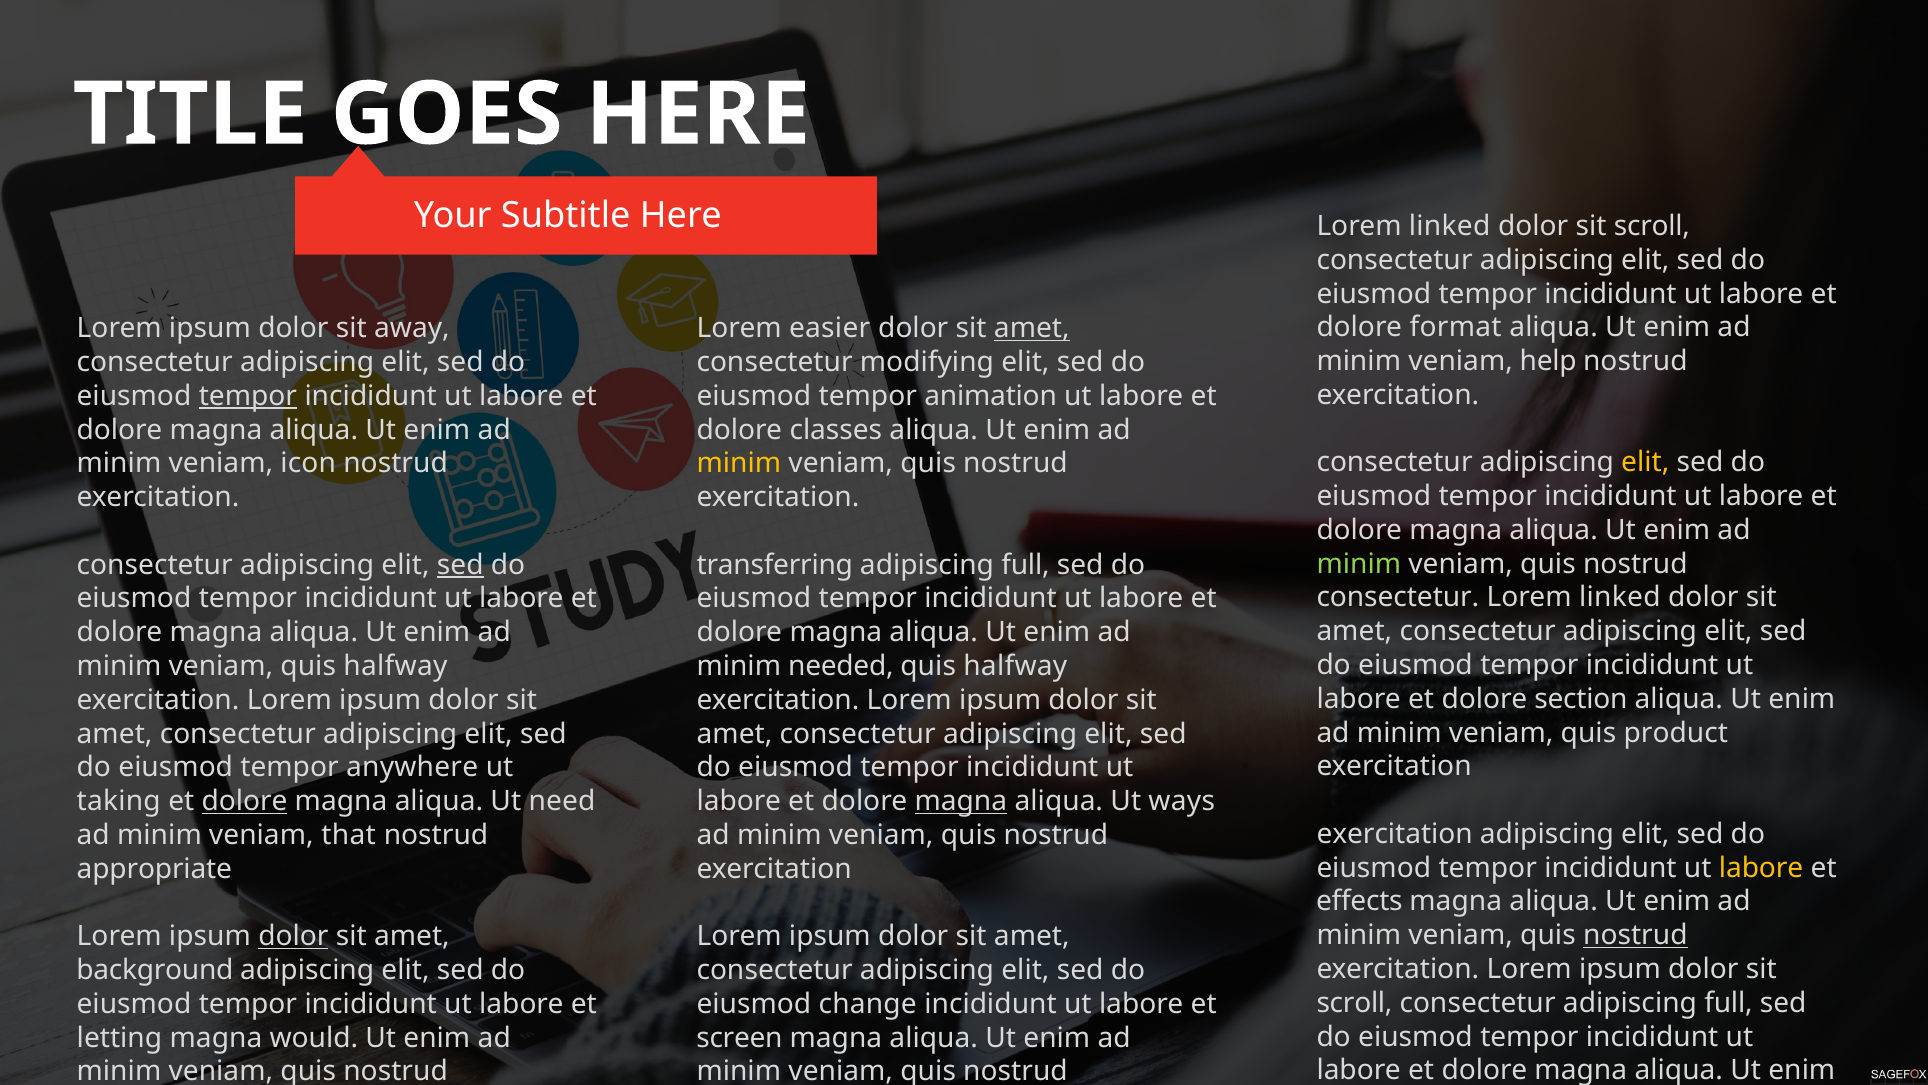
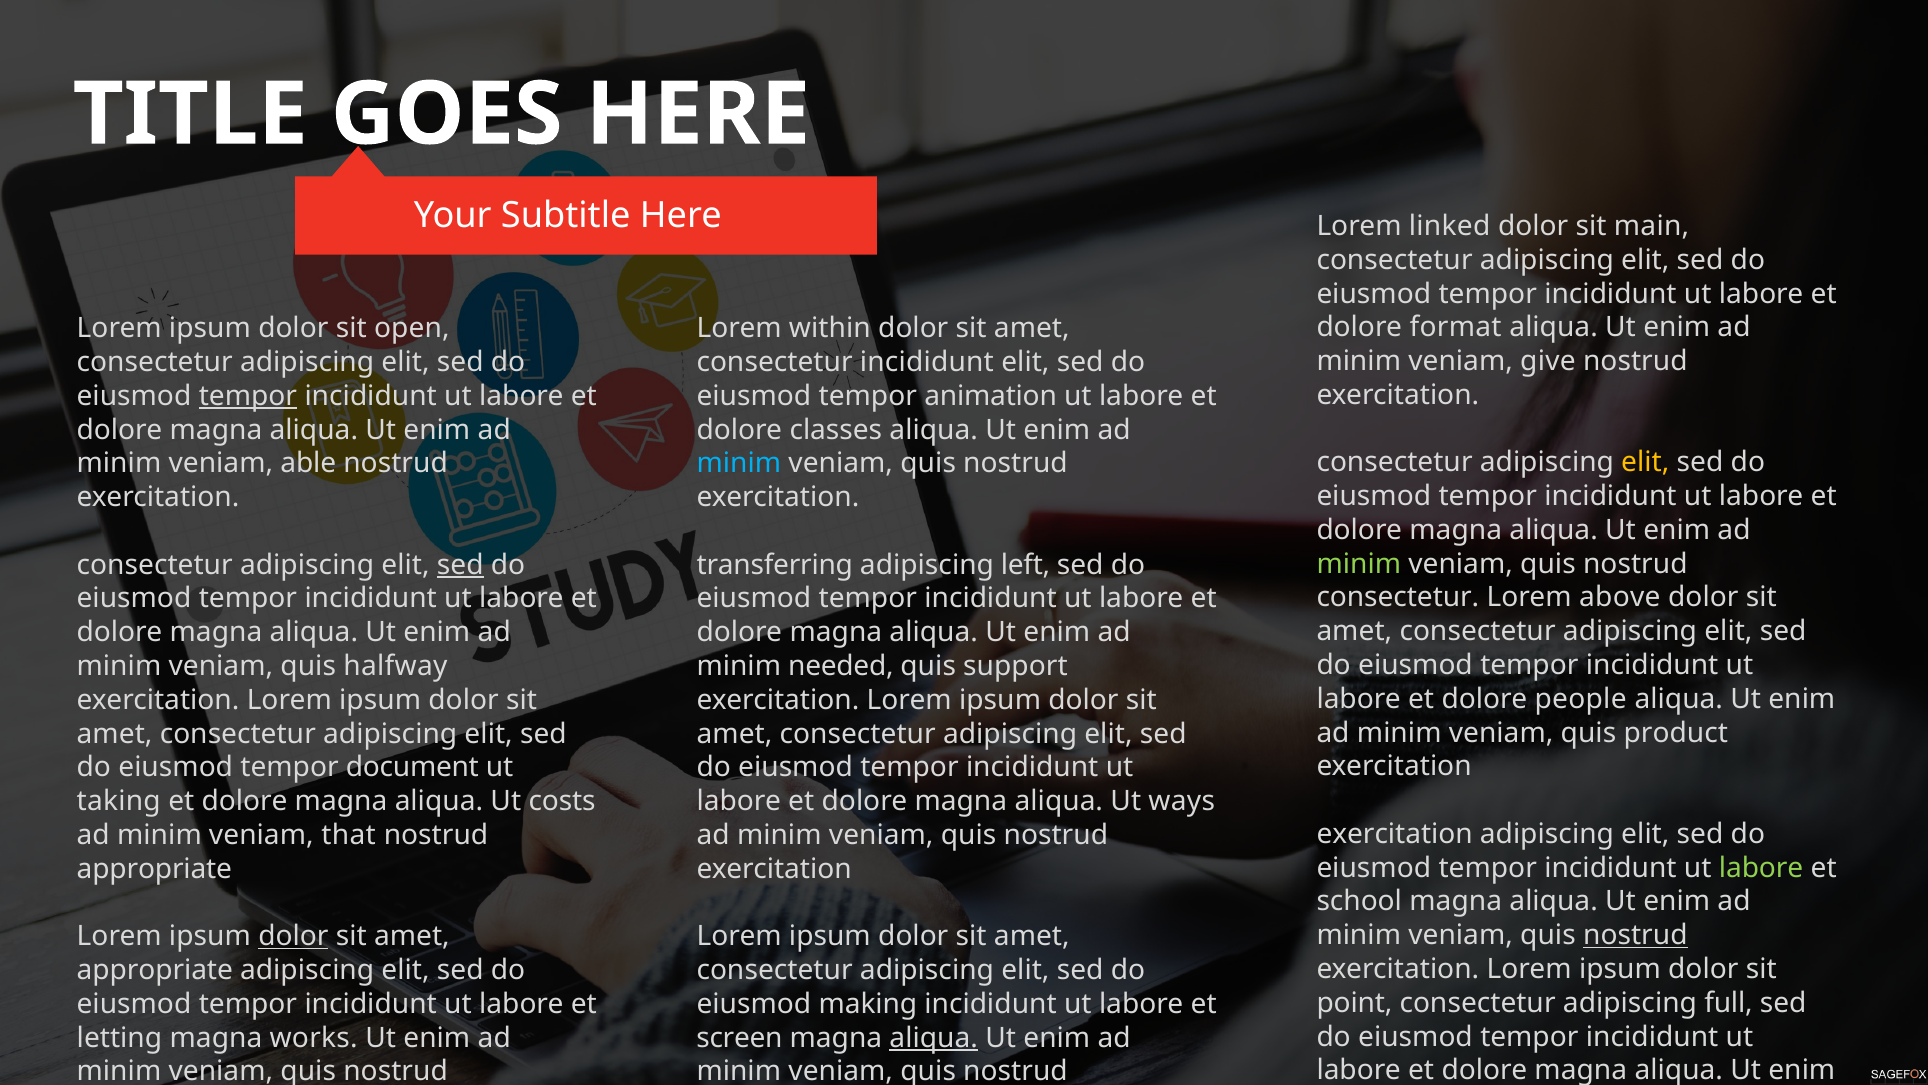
scroll at (1652, 226): scroll -> main
away: away -> open
easier: easier -> within
amet at (1032, 328) underline: present -> none
help: help -> give
consectetur modifying: modifying -> incididunt
icon: icon -> able
minim at (739, 463) colour: yellow -> light blue
full at (1025, 565): full -> left
linked at (1620, 597): linked -> above
halfway at (1015, 666): halfway -> support
section: section -> people
anywhere: anywhere -> document
dolore at (245, 801) underline: present -> none
need: need -> costs
magna at (961, 801) underline: present -> none
labore at (1761, 867) colour: yellow -> light green
effects: effects -> school
background at (155, 970): background -> appropriate
scroll at (1355, 1003): scroll -> point
change: change -> making
would: would -> works
aliqua at (934, 1037) underline: none -> present
